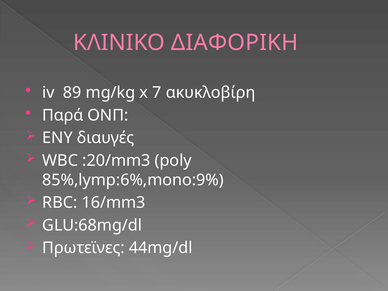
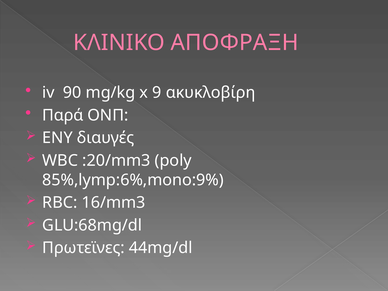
ΔΙΑΦΟΡΙΚΗ: ΔΙΑΦΟΡΙΚΗ -> ΑΠΟΦΡΑΞΗ
89: 89 -> 90
7: 7 -> 9
